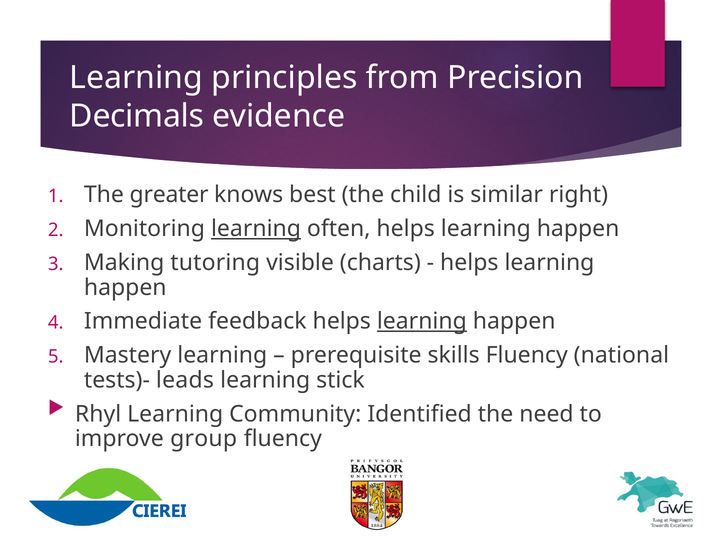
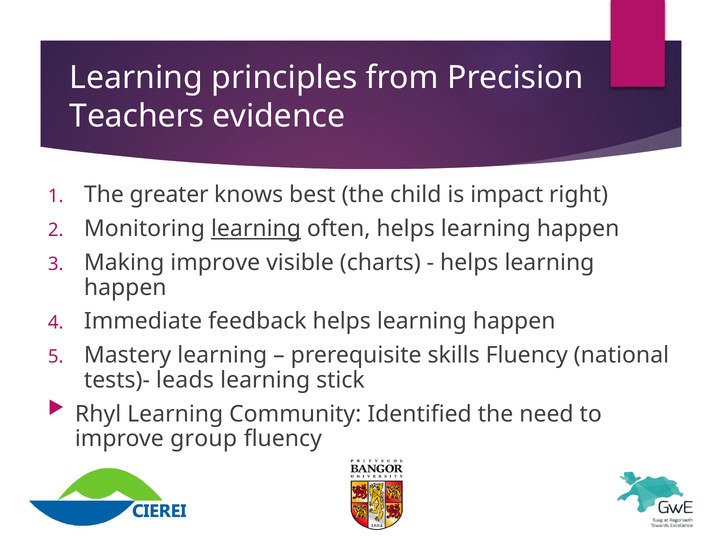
Decimals: Decimals -> Teachers
similar: similar -> impact
Making tutoring: tutoring -> improve
learning at (422, 321) underline: present -> none
